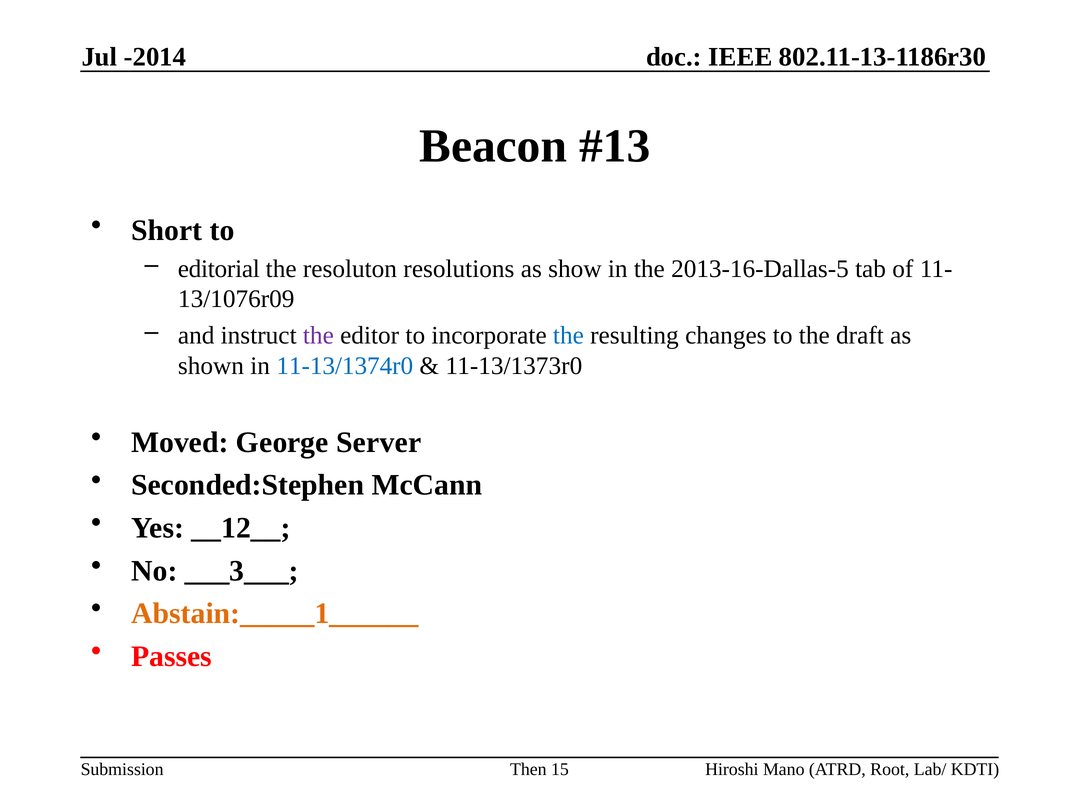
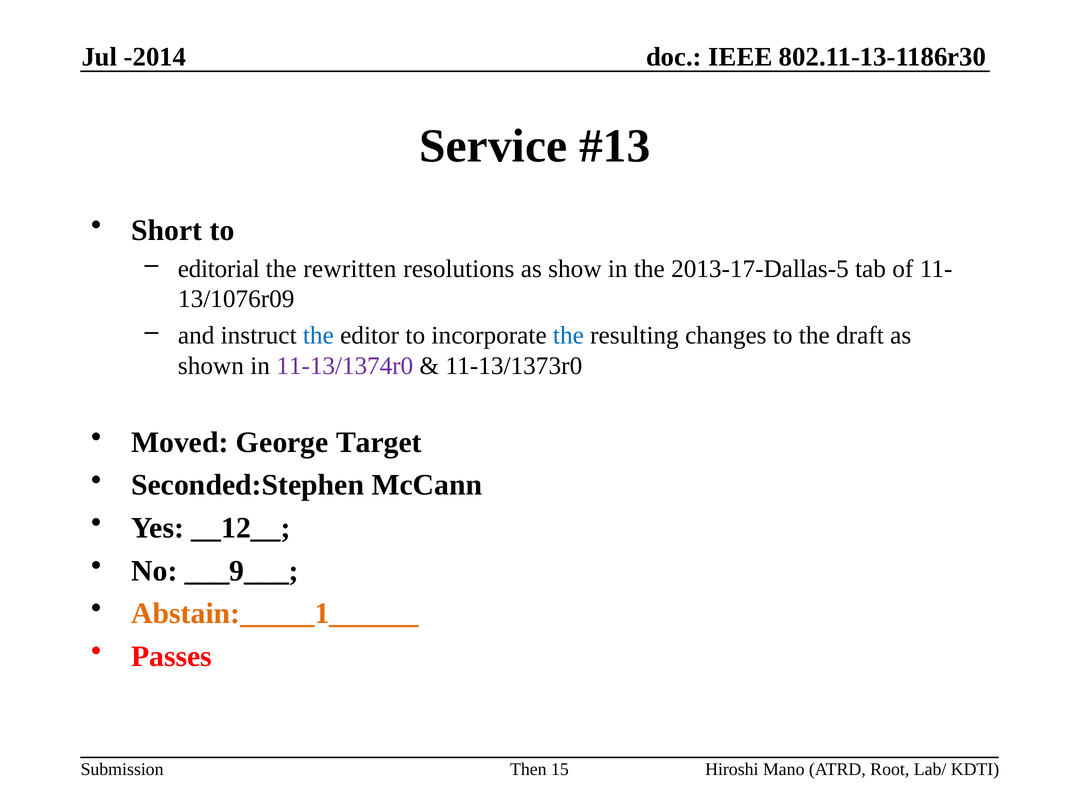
Beacon: Beacon -> Service
resoluton: resoluton -> rewritten
2013-16-Dallas-5: 2013-16-Dallas-5 -> 2013-17-Dallas-5
the at (318, 336) colour: purple -> blue
11-13/1374r0 colour: blue -> purple
Server: Server -> Target
___3___: ___3___ -> ___9___
